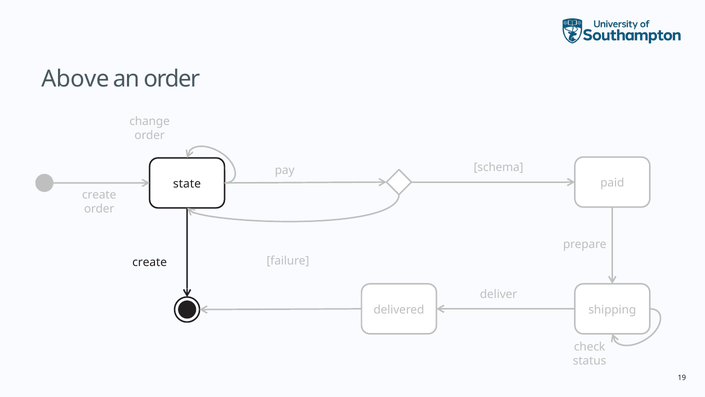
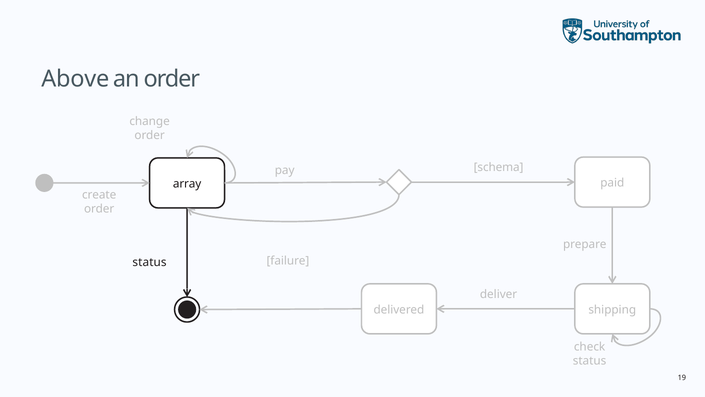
state: state -> array
create at (150, 262): create -> status
